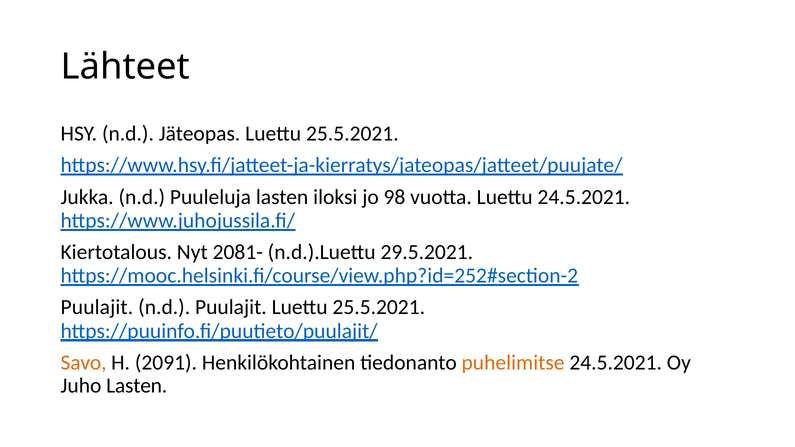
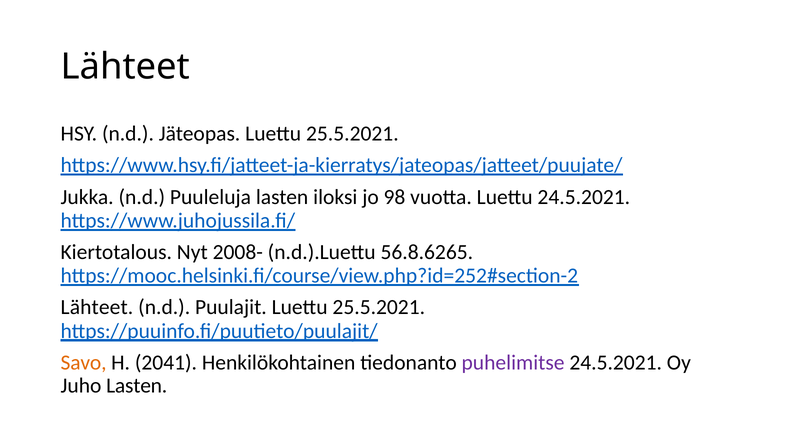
2081-: 2081- -> 2008-
29.5.2021: 29.5.2021 -> 56.8.6265
Puulajit at (97, 307): Puulajit -> Lähteet
2091: 2091 -> 2041
puhelimitse colour: orange -> purple
